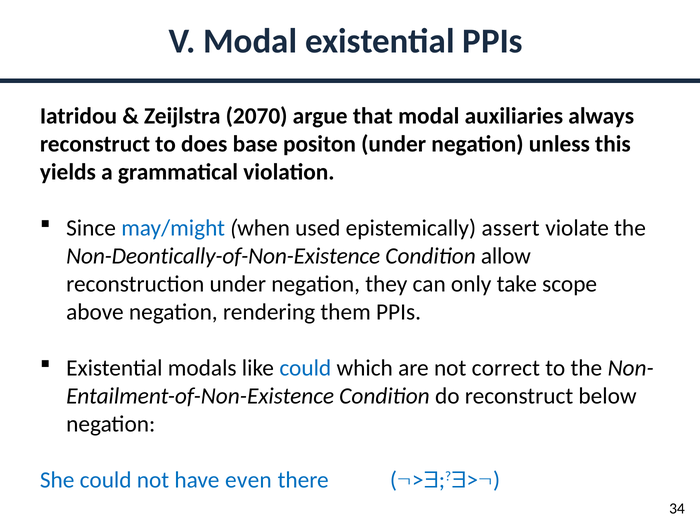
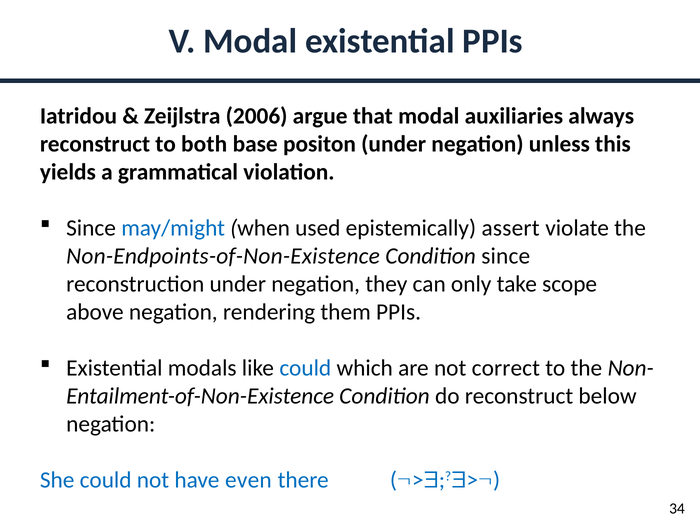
2070: 2070 -> 2006
does: does -> both
Non-Deontically-of-Non-Existence: Non-Deontically-of-Non-Existence -> Non-Endpoints-of-Non-Existence
Condition allow: allow -> since
